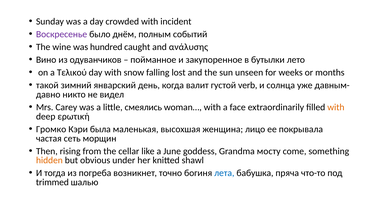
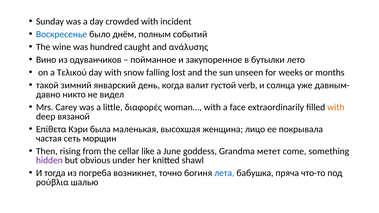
Воскресенье colour: purple -> blue
смеялись: смеялись -> διαφορές
ερωτική: ερωτική -> вязаной
Громко: Громко -> Επίθετα
мосту: мосту -> метет
hidden colour: orange -> purple
trimmed: trimmed -> ρούβλια
